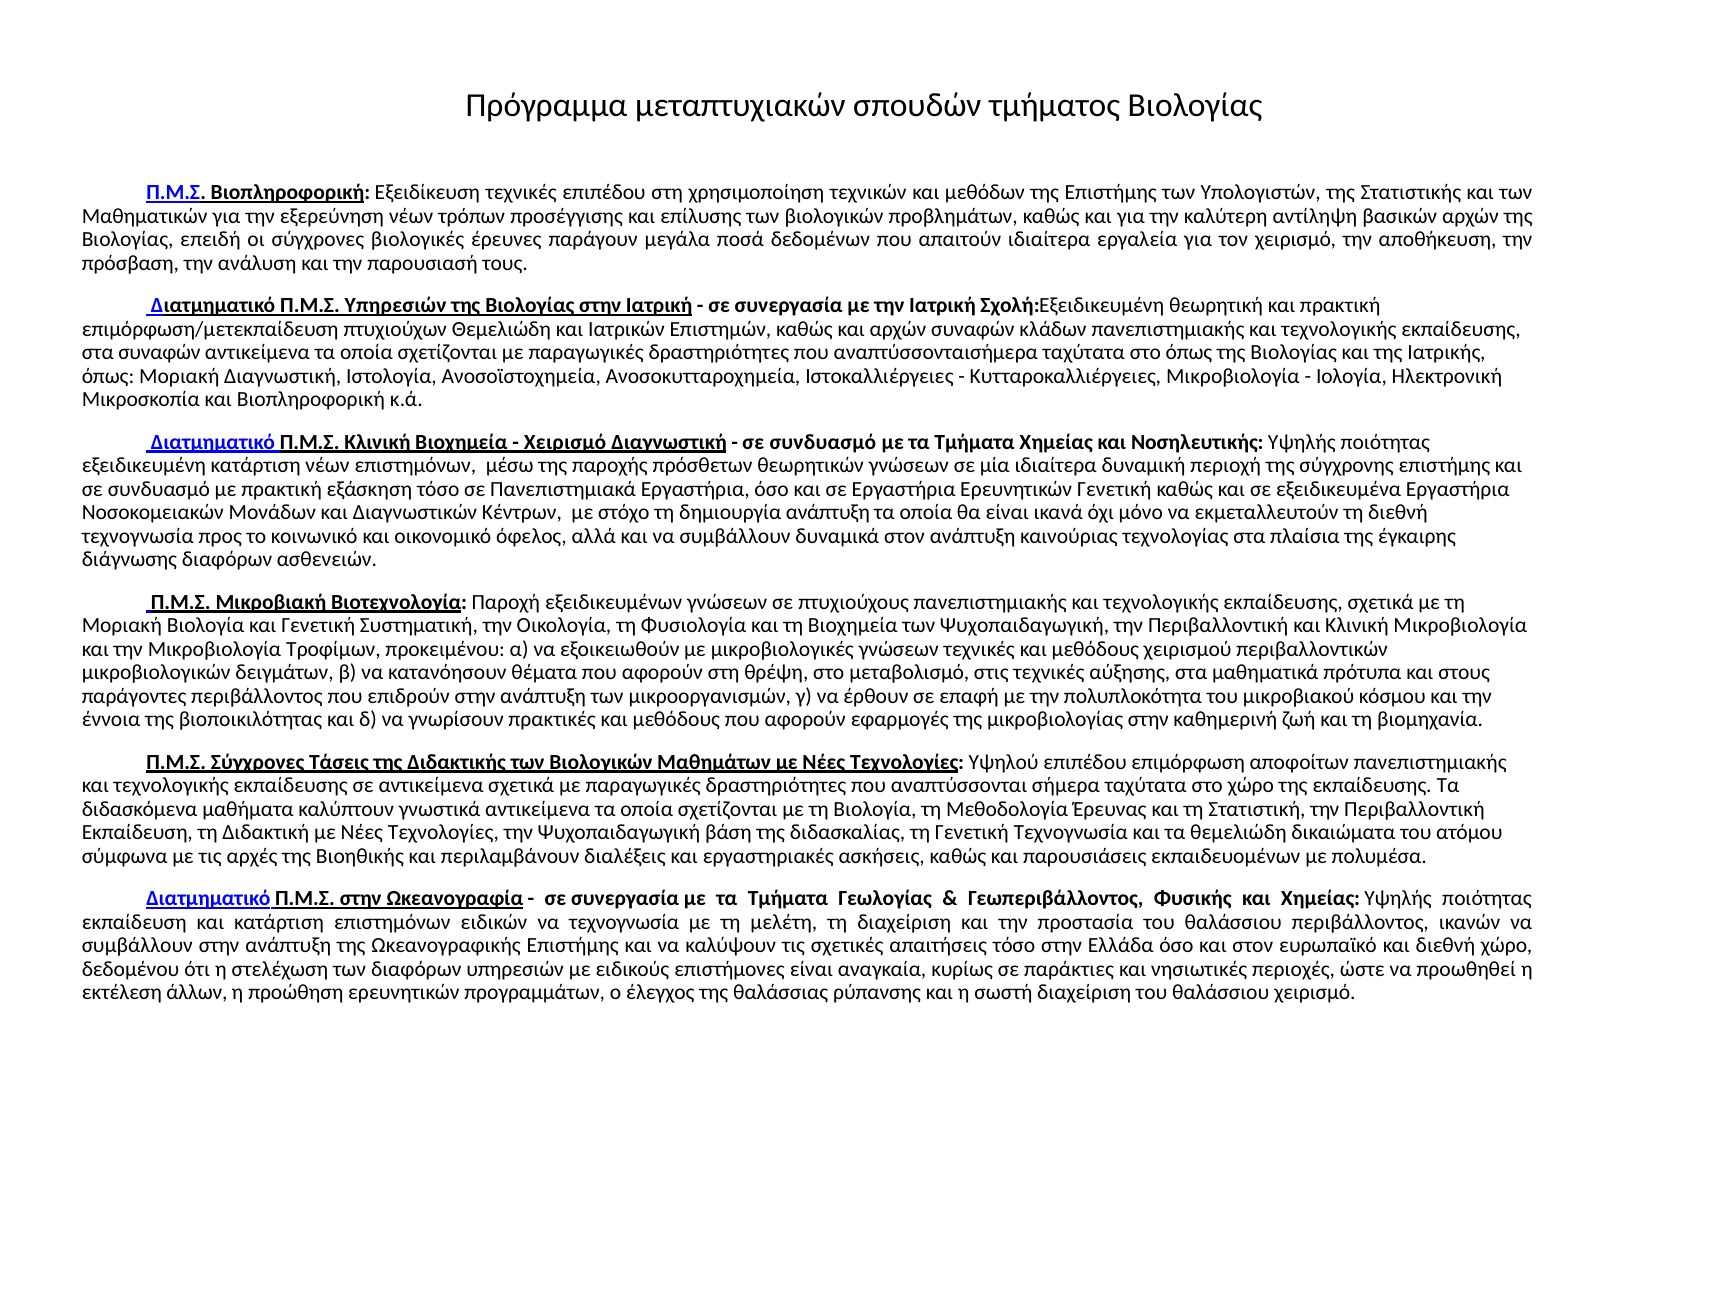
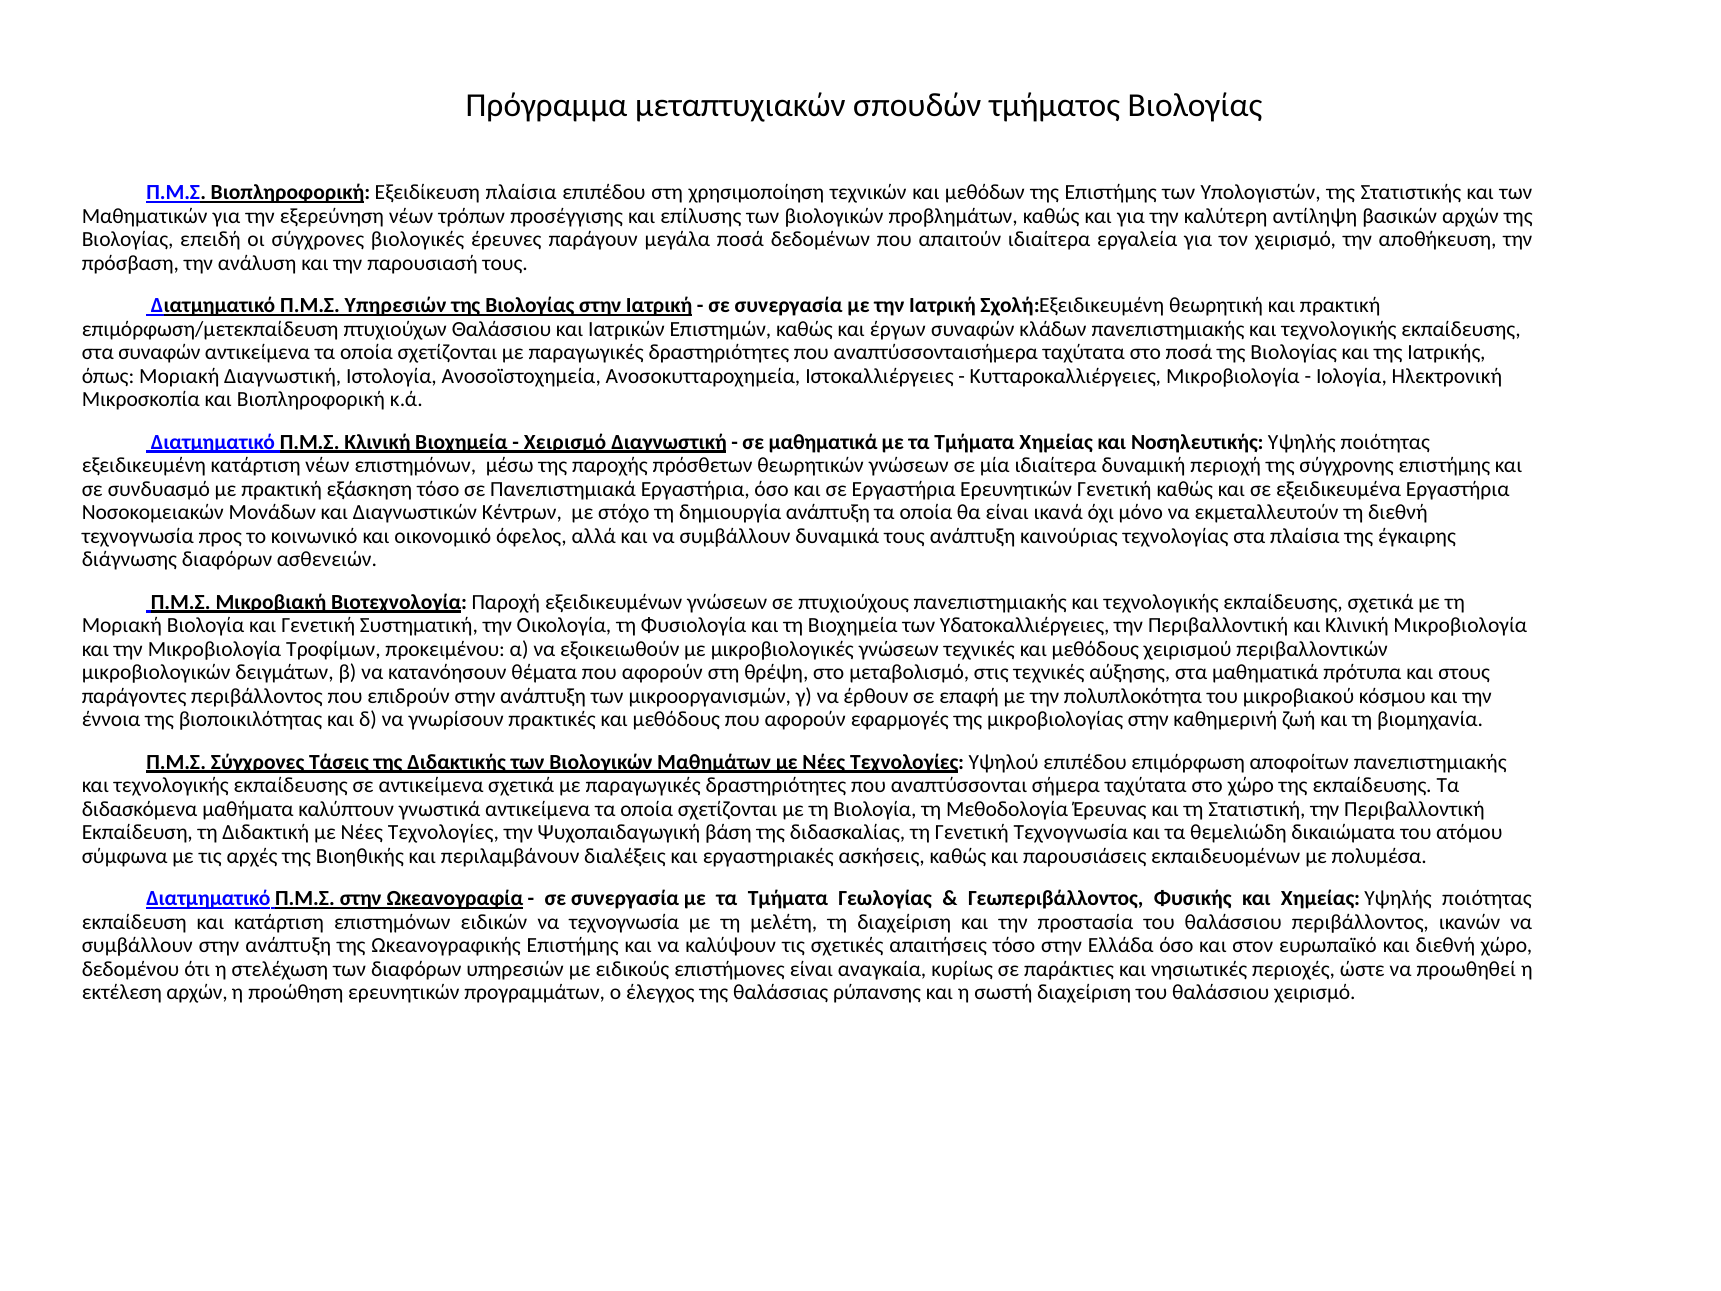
Εξειδίκευση τεχνικές: τεχνικές -> πλαίσια
πτυχιούχων Θεμελιώδη: Θεμελιώδη -> Θαλάσσιου
και αρχών: αρχών -> έργων
στο όπως: όπως -> ποσά
συνδυασμό at (823, 442): συνδυασμό -> μαθηματικά
δυναμικά στον: στον -> τους
των Ψυχοπαιδαγωγική: Ψυχοπαιδαγωγική -> Υδατοκαλλιέργειες
εκτέλεση άλλων: άλλων -> αρχών
